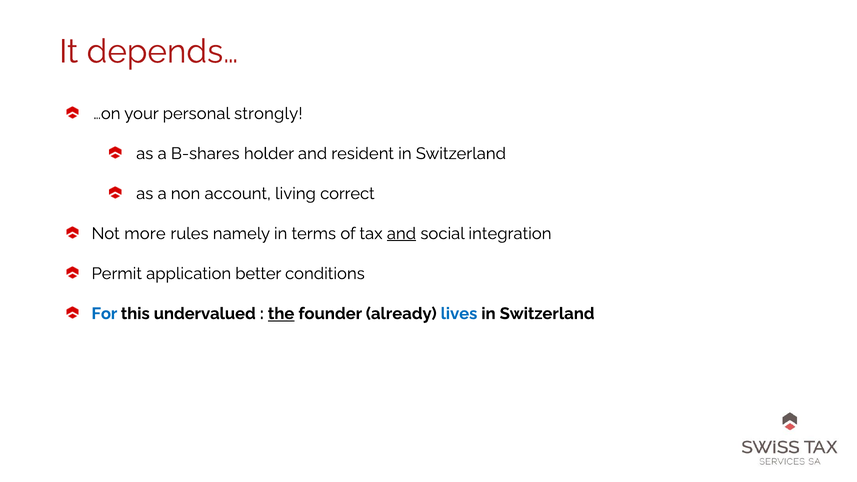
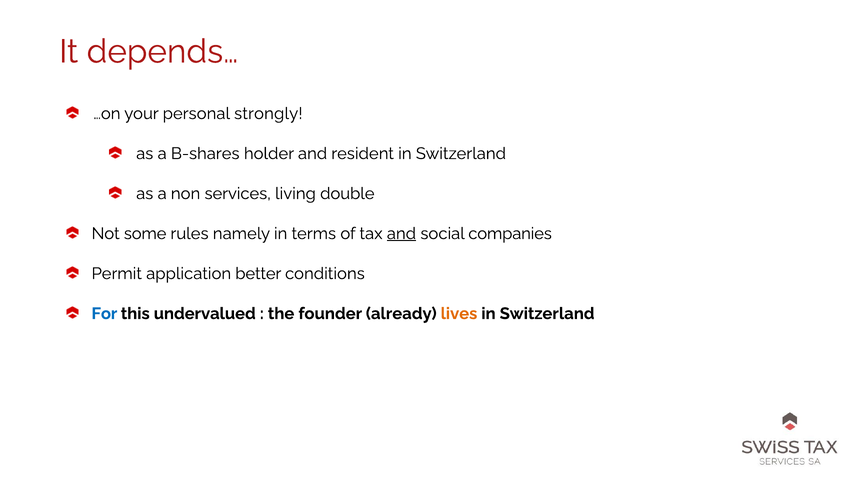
account: account -> services
correct: correct -> double
more: more -> some
integration: integration -> companies
the underline: present -> none
lives colour: blue -> orange
